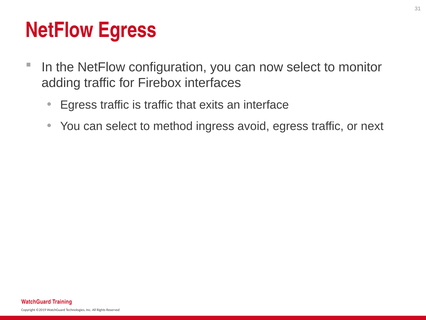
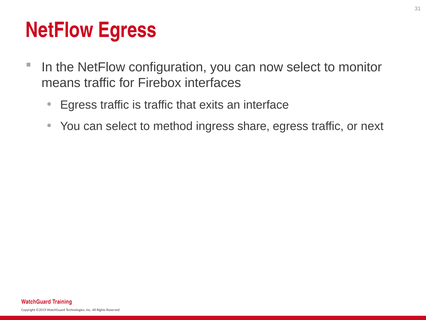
adding: adding -> means
avoid: avoid -> share
